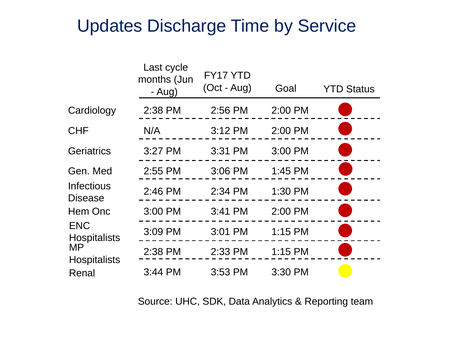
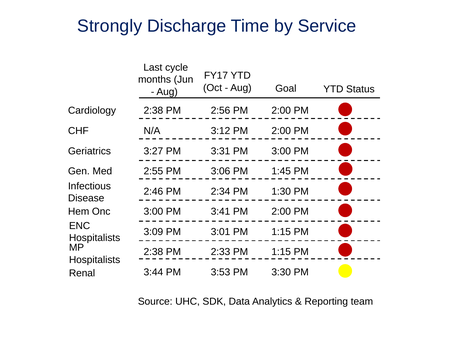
Updates: Updates -> Strongly
